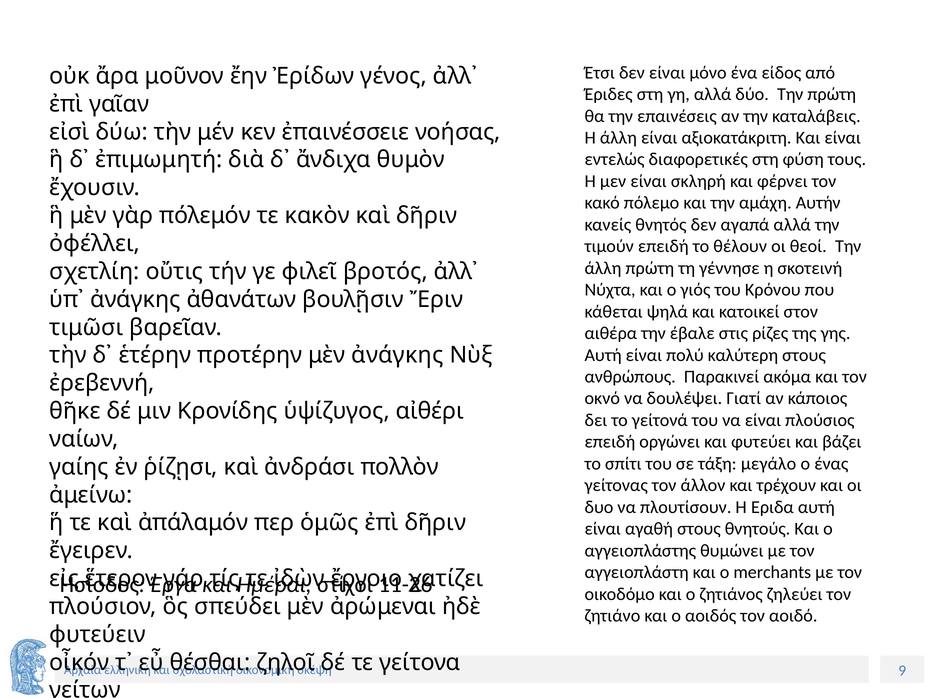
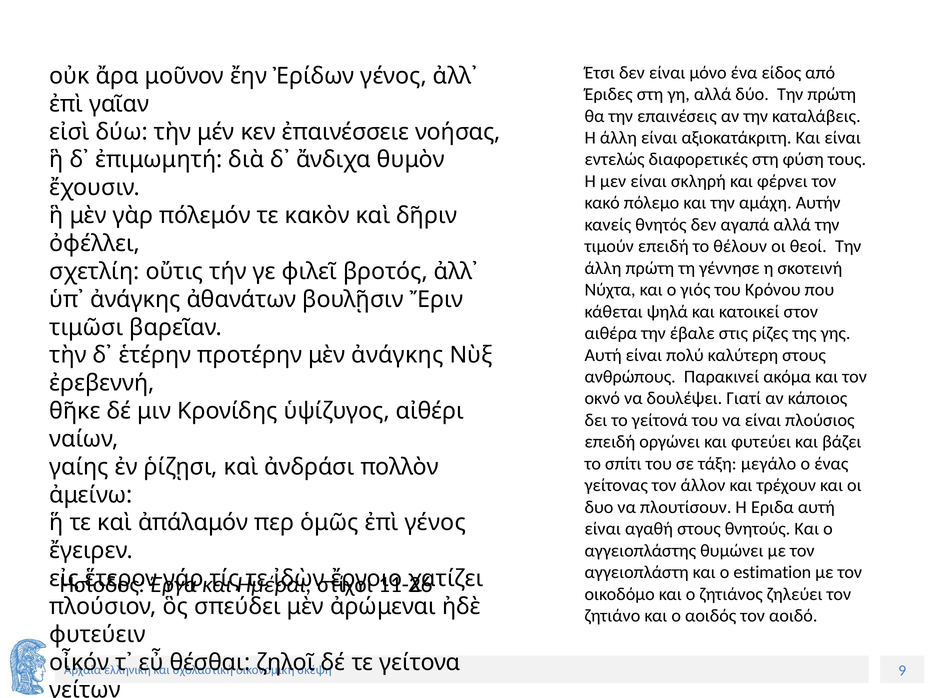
ἐπὶ δῆριν: δῆριν -> γένος
merchants: merchants -> estimation
